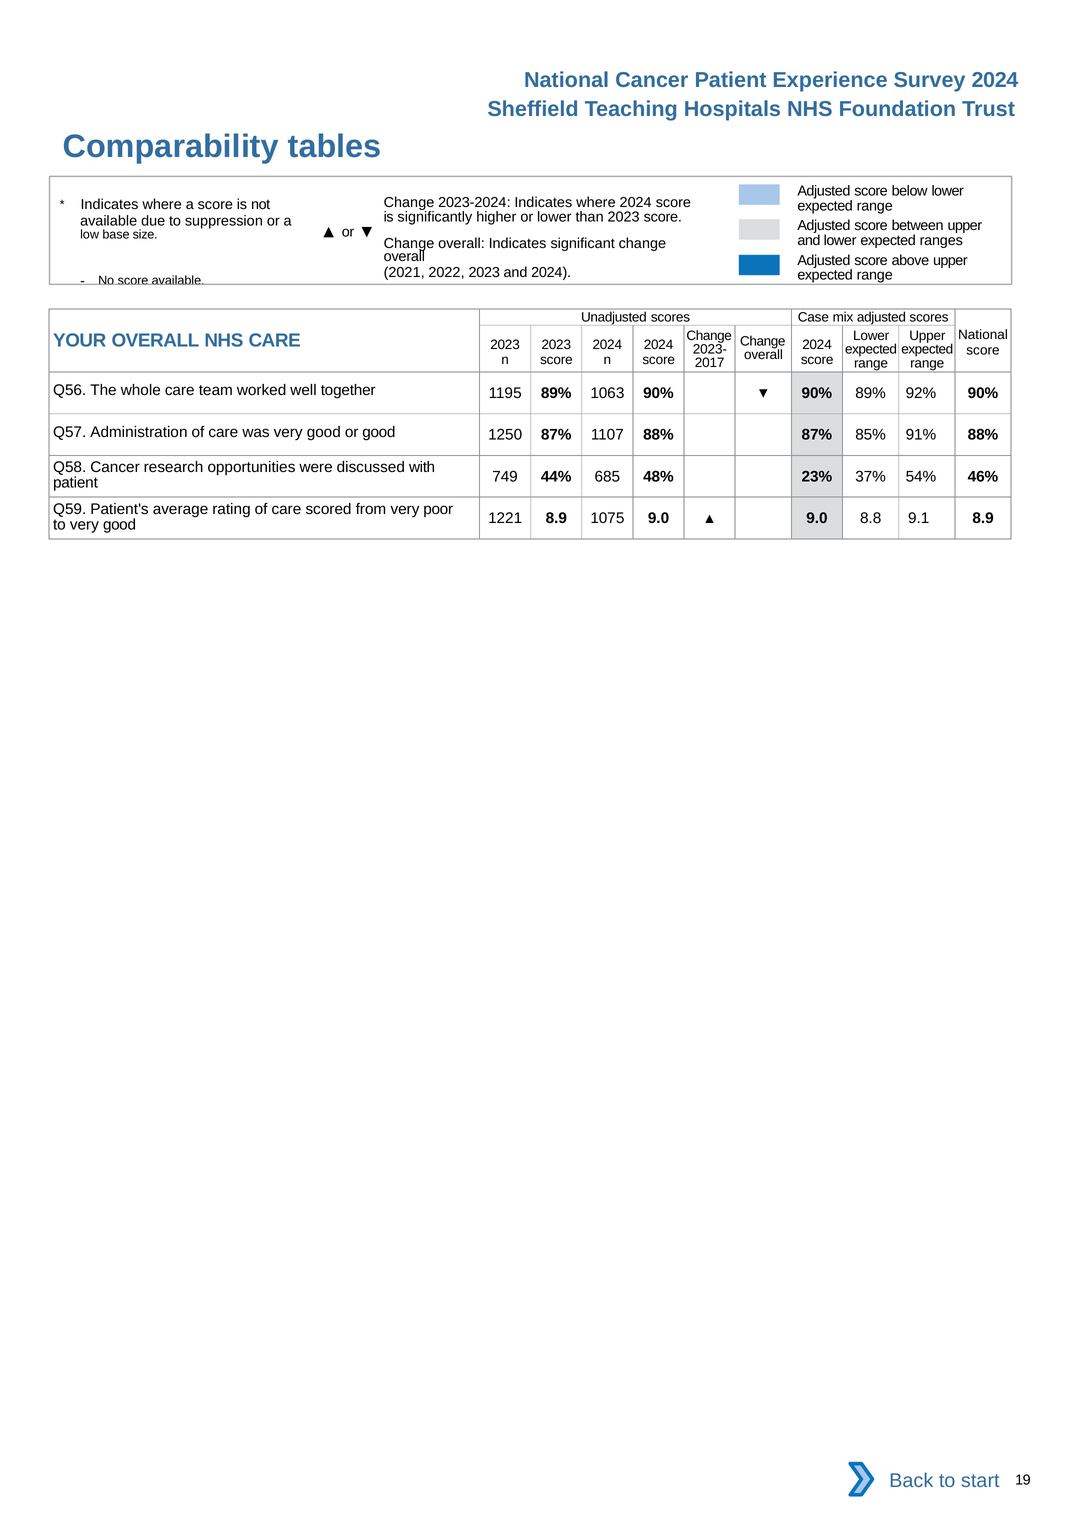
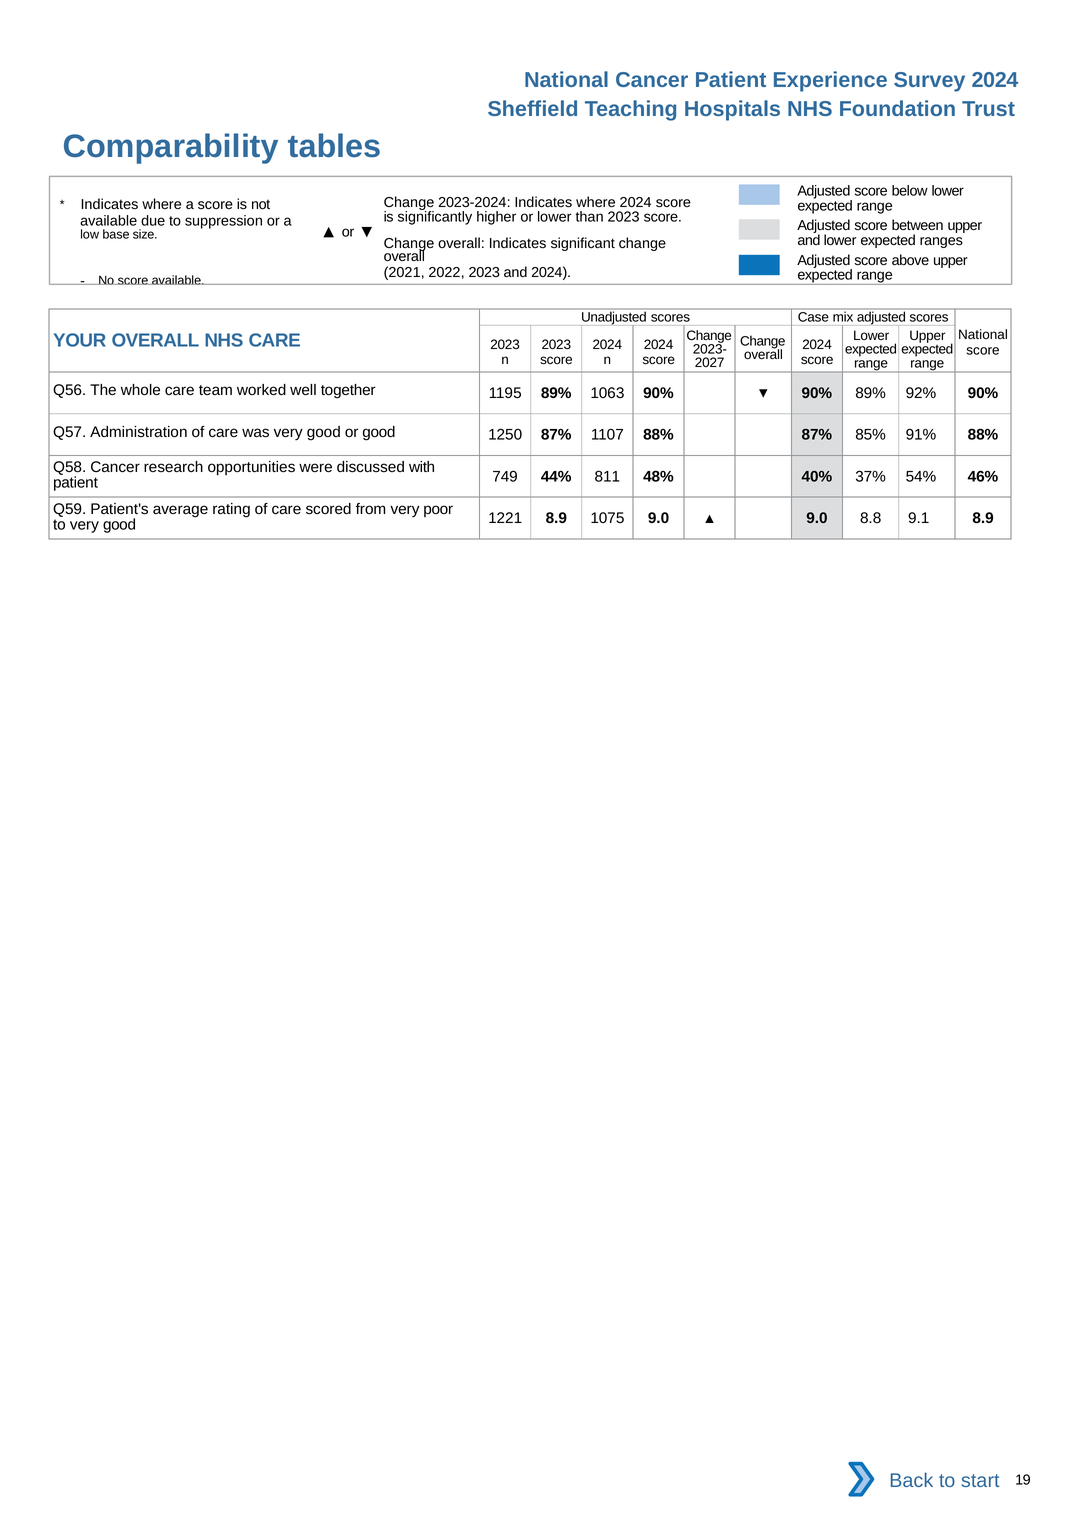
2017: 2017 -> 2027
685: 685 -> 811
23%: 23% -> 40%
